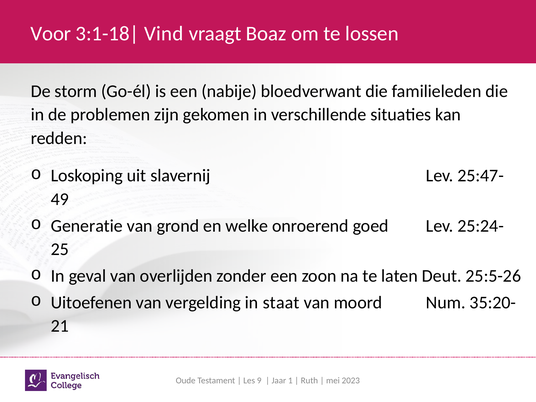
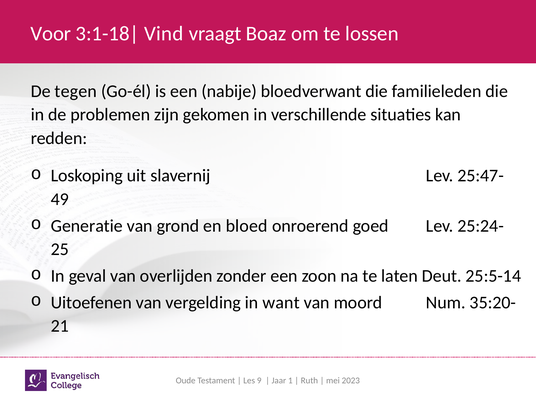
storm: storm -> tegen
welke: welke -> bloed
25:5-26: 25:5-26 -> 25:5-14
staat: staat -> want
